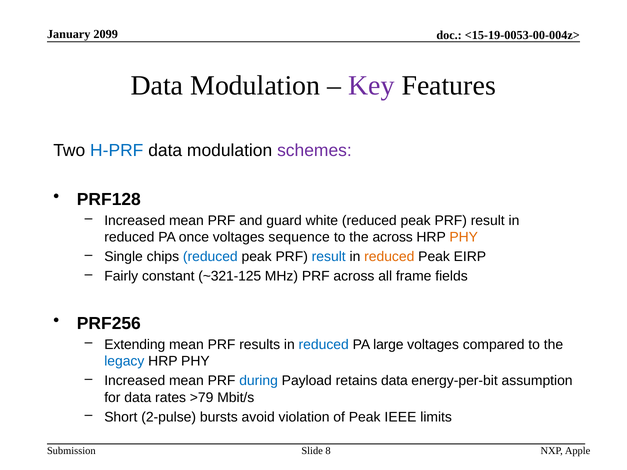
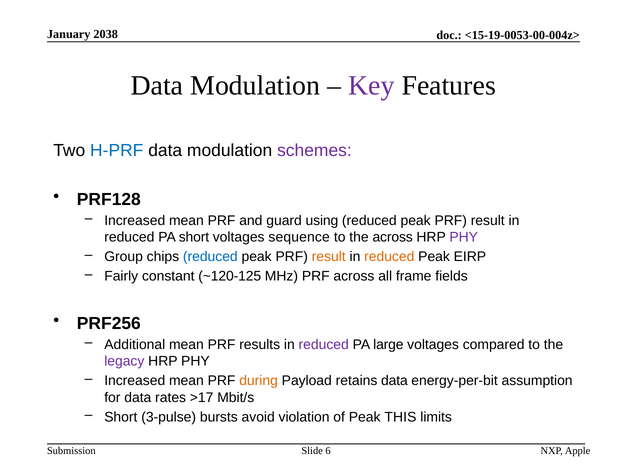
2099: 2099 -> 2038
white: white -> using
PA once: once -> short
PHY at (464, 238) colour: orange -> purple
Single: Single -> Group
result at (329, 257) colour: blue -> orange
~321-125: ~321-125 -> ~120-125
Extending: Extending -> Additional
reduced at (324, 345) colour: blue -> purple
legacy colour: blue -> purple
during colour: blue -> orange
>79: >79 -> >17
2-pulse: 2-pulse -> 3-pulse
IEEE: IEEE -> THIS
8: 8 -> 6
